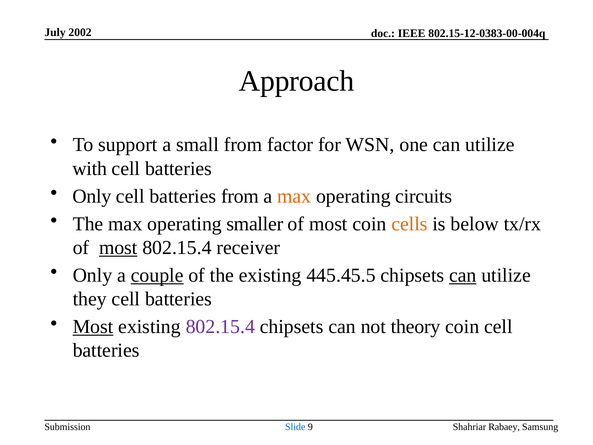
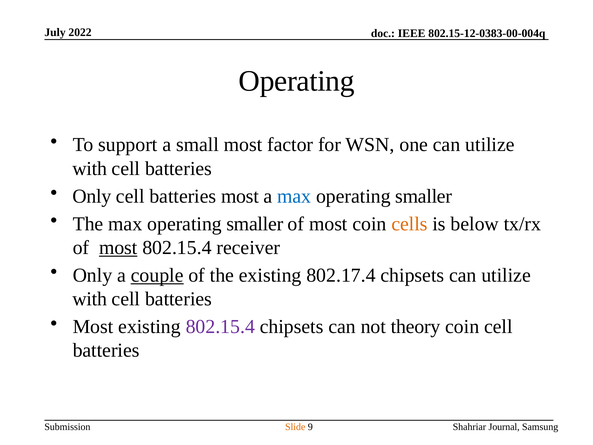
2002: 2002 -> 2022
Approach at (297, 81): Approach -> Operating
small from: from -> most
batteries from: from -> most
max at (294, 196) colour: orange -> blue
circuits at (424, 196): circuits -> smaller
445.45.5: 445.45.5 -> 802.17.4
can at (463, 275) underline: present -> none
they at (90, 299): they -> with
Most at (93, 327) underline: present -> none
Slide colour: blue -> orange
Rabaey: Rabaey -> Journal
